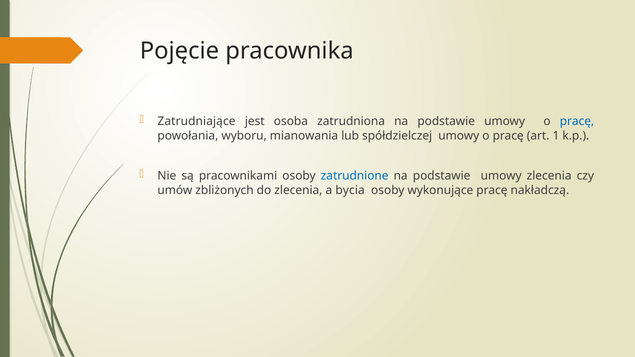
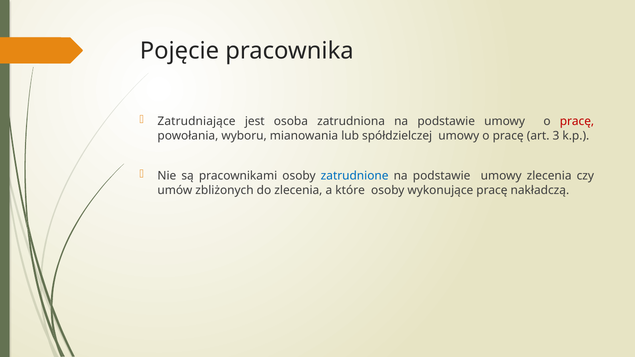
pracę at (577, 121) colour: blue -> red
1: 1 -> 3
bycia: bycia -> które
